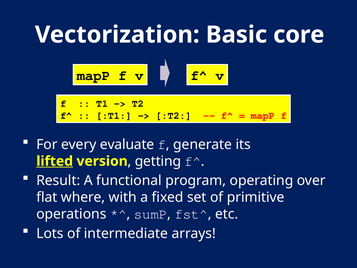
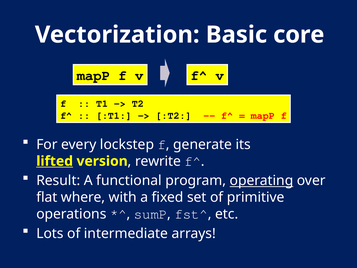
evaluate: evaluate -> lockstep
getting: getting -> rewrite
operating underline: none -> present
